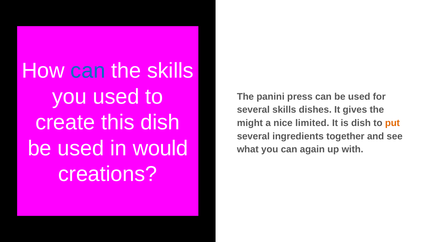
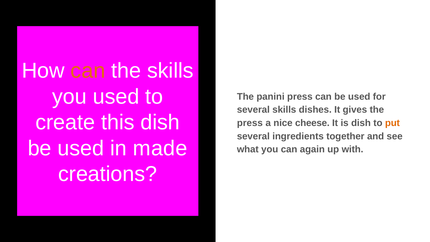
can at (88, 71) colour: blue -> orange
might at (250, 123): might -> press
limited: limited -> cheese
would: would -> made
